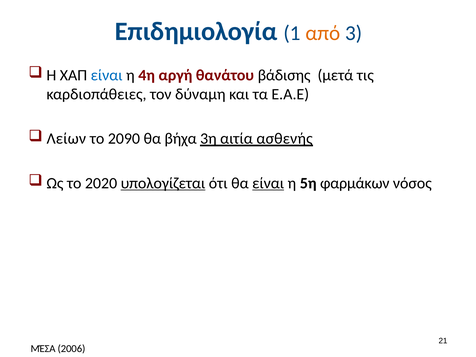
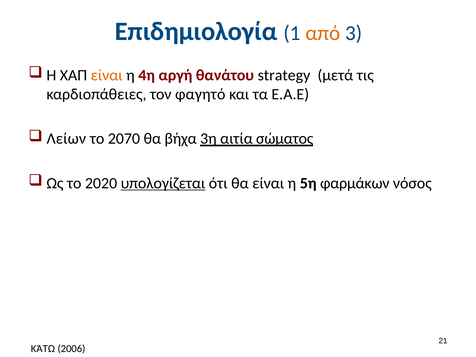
είναι at (107, 75) colour: blue -> orange
βάδισης: βάδισης -> strategy
δύναμη: δύναμη -> φαγητό
2090: 2090 -> 2070
ασθενής: ασθενής -> σώματος
είναι at (268, 183) underline: present -> none
ΜΈΣΑ: ΜΈΣΑ -> ΚΆΤΩ
